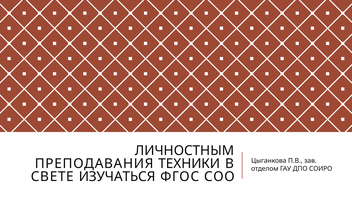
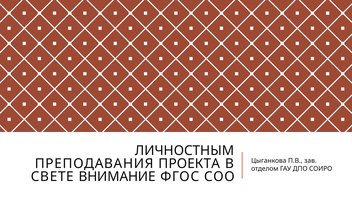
ТЕХНИКИ: ТЕХНИКИ -> ПРОЕКТА
ИЗУЧАТЬСЯ: ИЗУЧАТЬСЯ -> ВНИМАНИЕ
